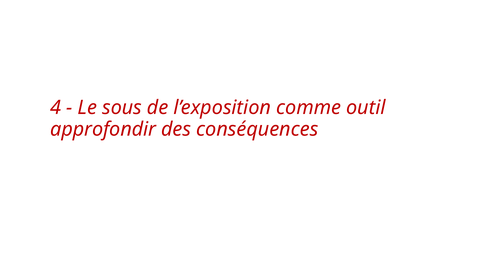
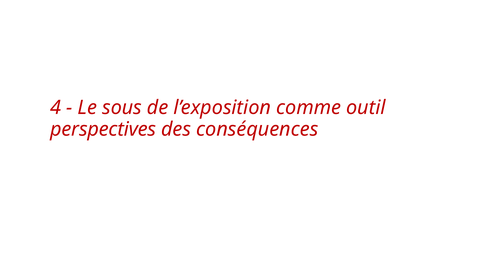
approfondir: approfondir -> perspectives
